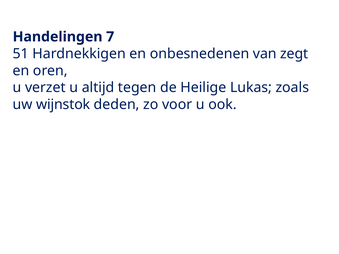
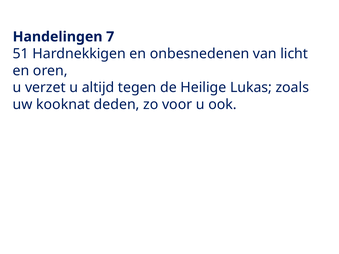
zegt: zegt -> licht
wijnstok: wijnstok -> kooknat
